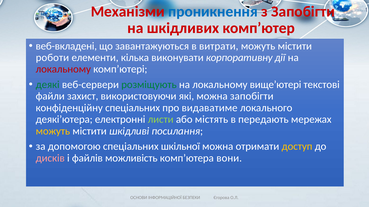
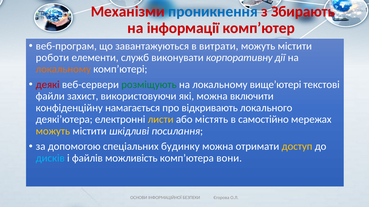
з Запобігти: Запобігти -> Збирають
шкідливих: шкідливих -> інформації
веб-вкладені: веб-вкладені -> веб-програм
кілька: кілька -> служб
локальному at (63, 69) colour: red -> orange
деякі colour: green -> red
можна запобігти: запобігти -> включити
конфіденційну спеціальних: спеціальних -> намагається
видаватиме: видаватиме -> відкривають
листи colour: light green -> yellow
передають: передають -> самостійно
шкільної: шкільної -> будинку
дисків colour: pink -> light blue
